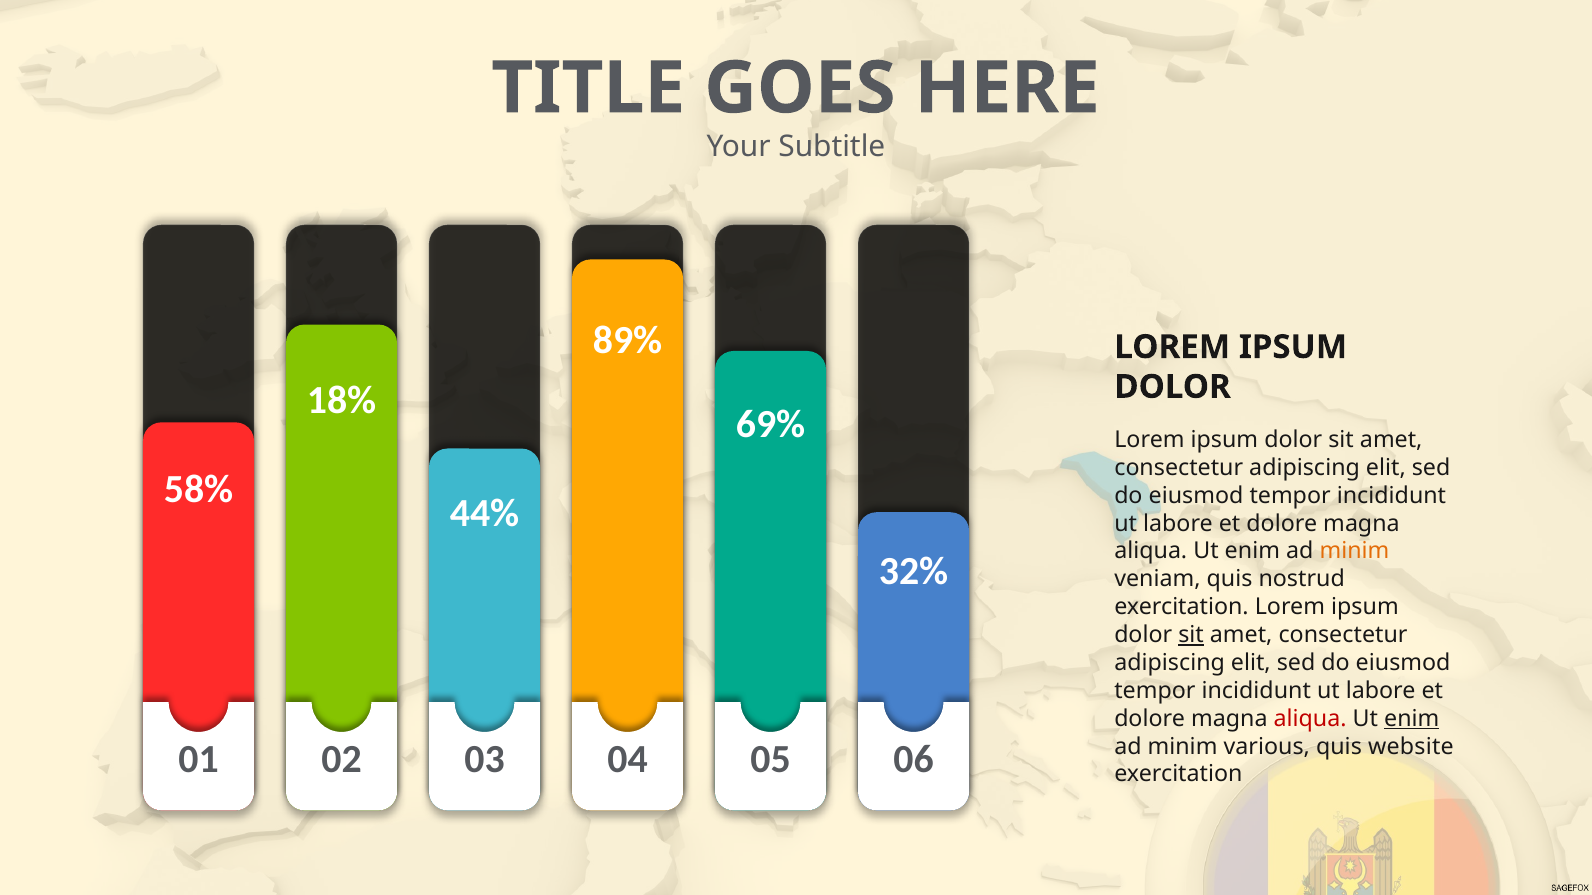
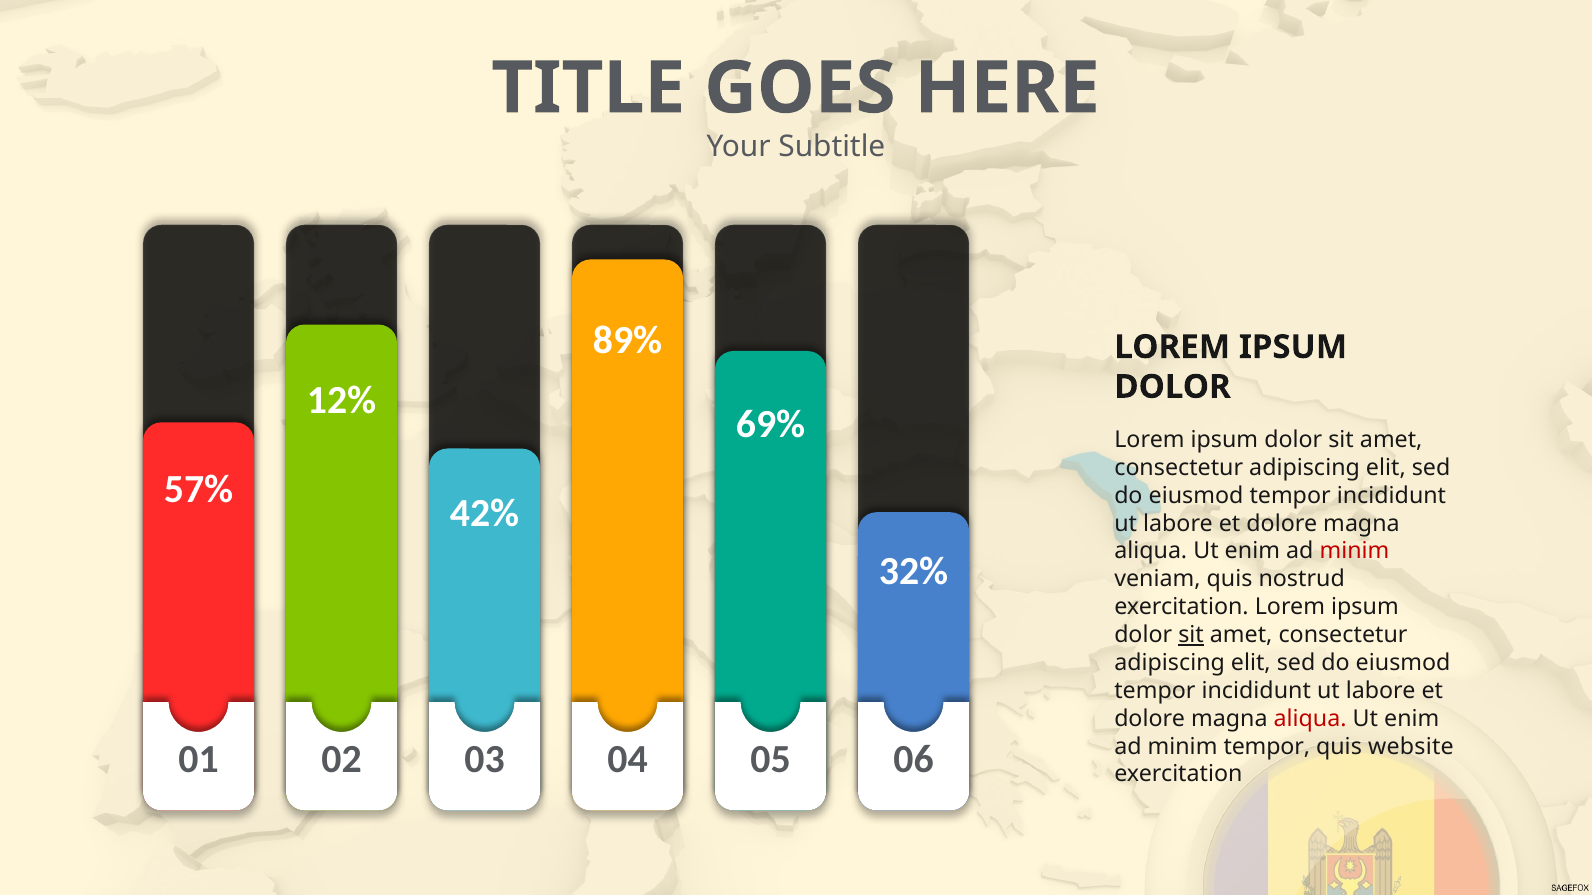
18%: 18% -> 12%
58%: 58% -> 57%
44%: 44% -> 42%
minim at (1354, 552) colour: orange -> red
enim at (1412, 719) underline: present -> none
minim various: various -> tempor
